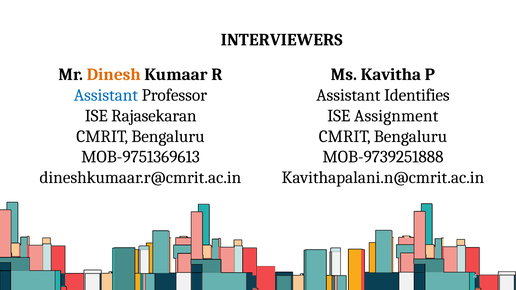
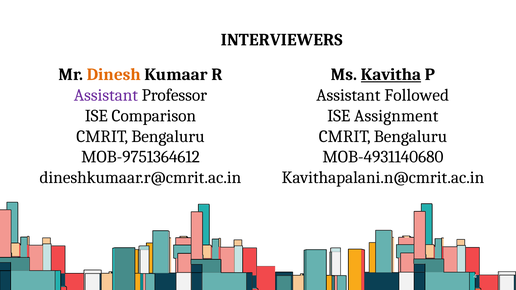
Kavitha underline: none -> present
Assistant at (106, 95) colour: blue -> purple
Identifies: Identifies -> Followed
Rajasekaran: Rajasekaran -> Comparison
MOB-9751369613: MOB-9751369613 -> MOB-9751364612
MOB-9739251888: MOB-9739251888 -> MOB-4931140680
